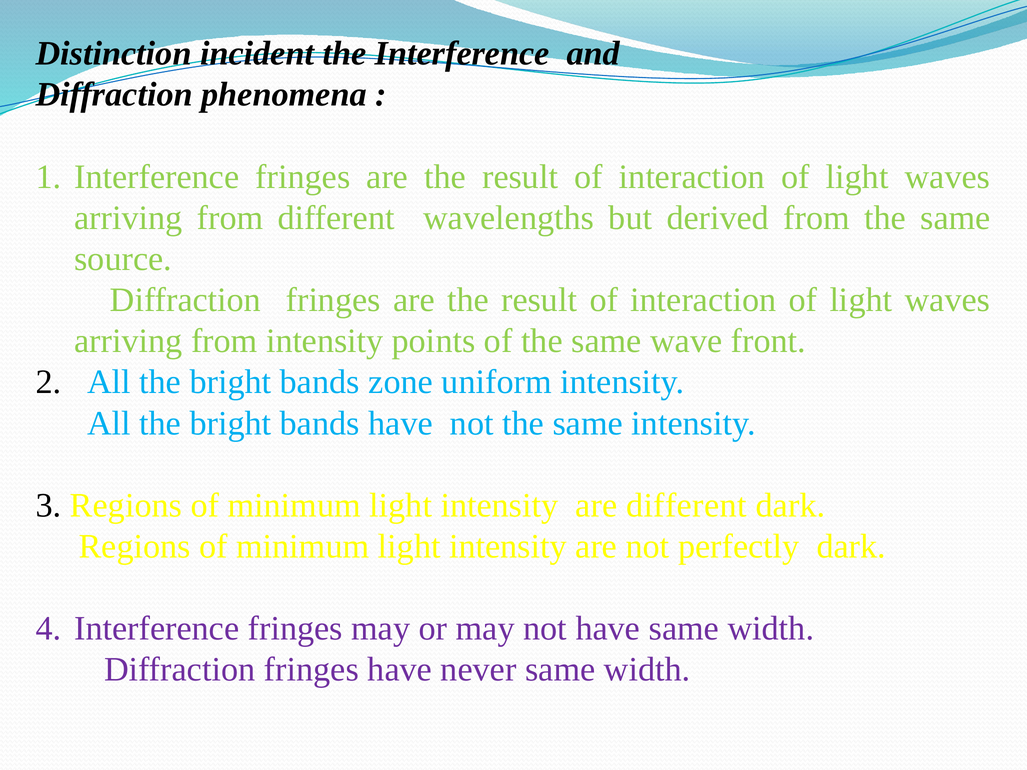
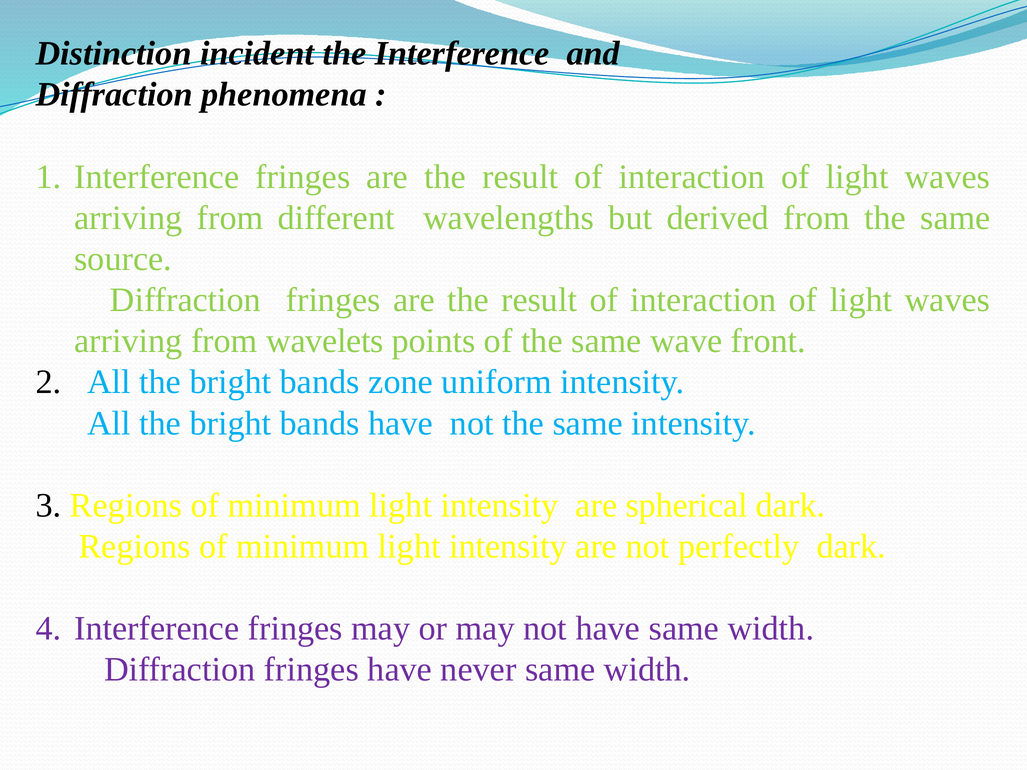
from intensity: intensity -> wavelets
are different: different -> spherical
